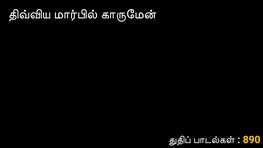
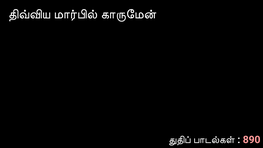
890 colour: yellow -> pink
